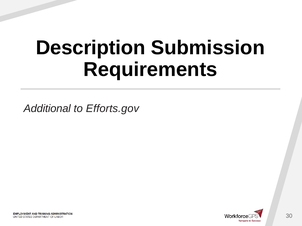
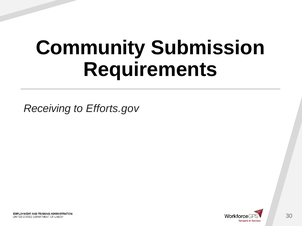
Description: Description -> Community
Additional: Additional -> Receiving
